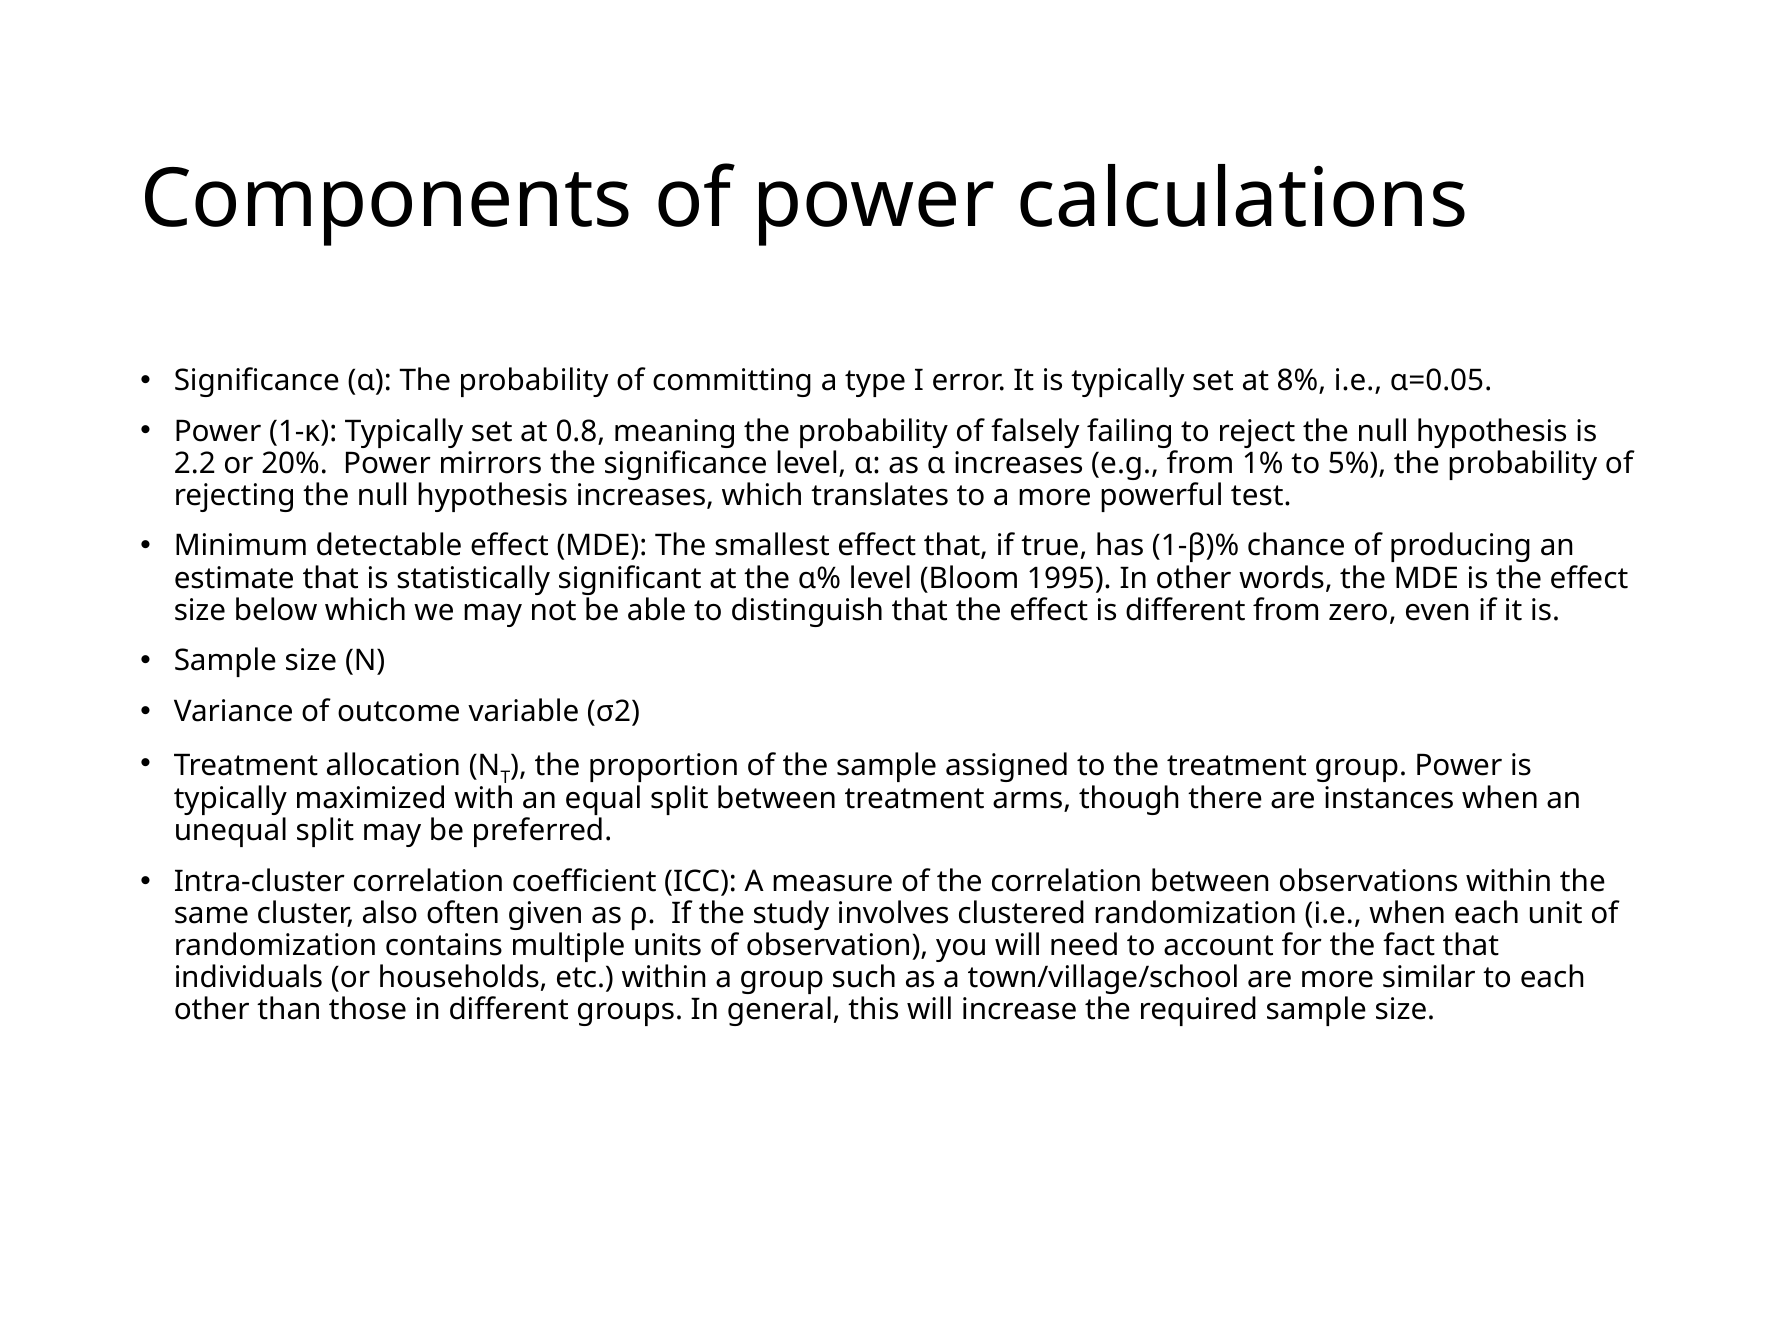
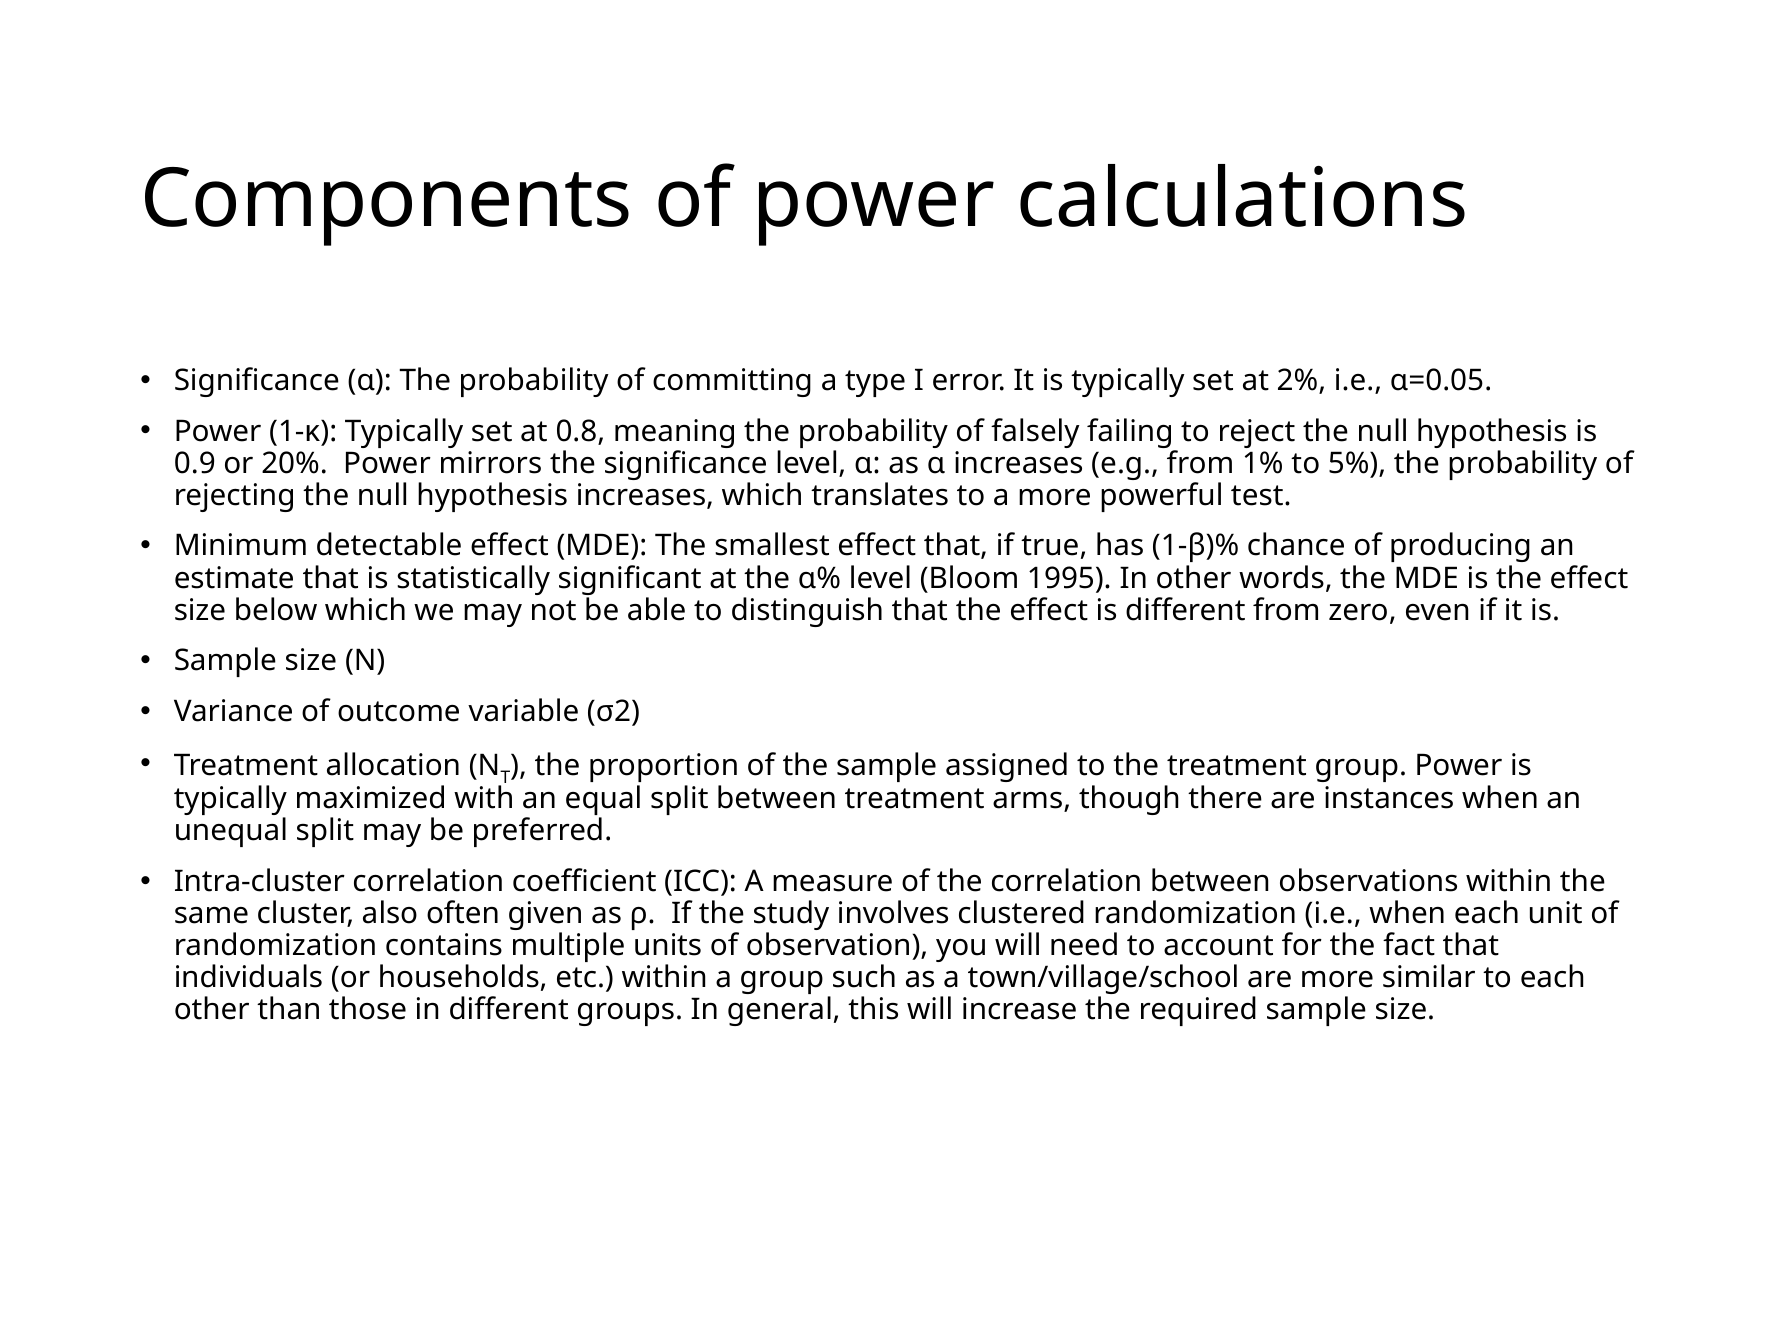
8%: 8% -> 2%
2.2: 2.2 -> 0.9
